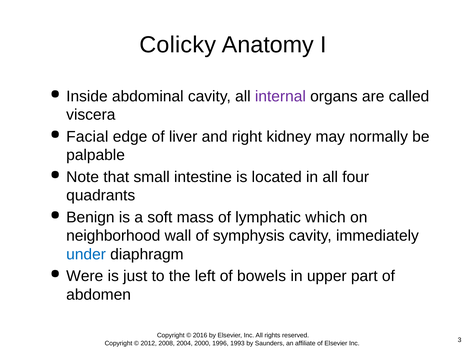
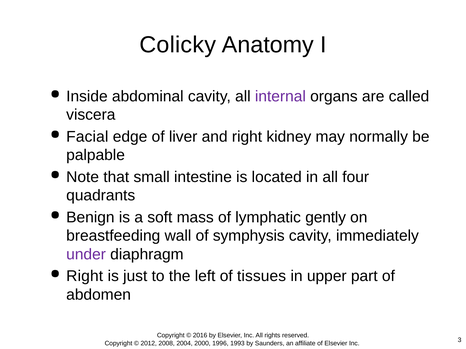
which: which -> gently
neighborhood: neighborhood -> breastfeeding
under colour: blue -> purple
Were at (85, 277): Were -> Right
bowels: bowels -> tissues
